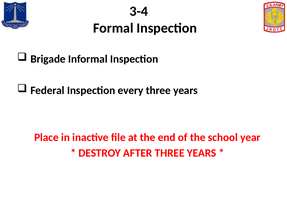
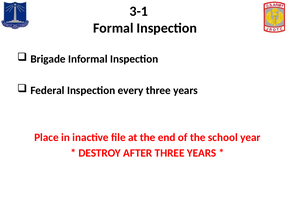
3-4: 3-4 -> 3-1
